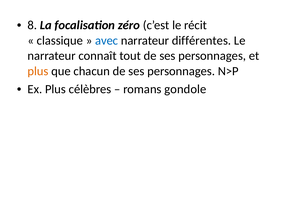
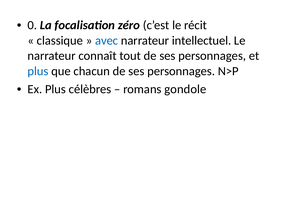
8: 8 -> 0
différentes: différentes -> intellectuel
plus at (38, 71) colour: orange -> blue
